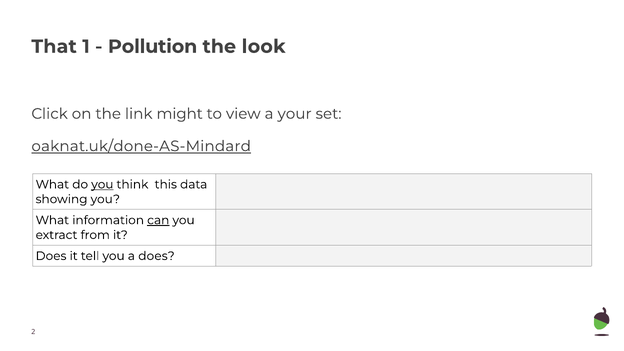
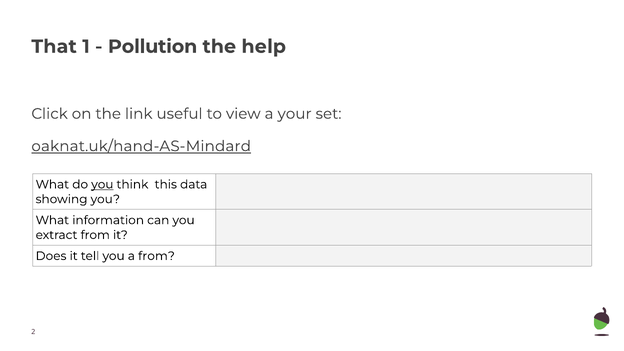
look: look -> help
might: might -> useful
oaknat.uk/done-AS-Mindard: oaknat.uk/done-AS-Mindard -> oaknat.uk/hand-AS-Mindard
can underline: present -> none
a does: does -> from
